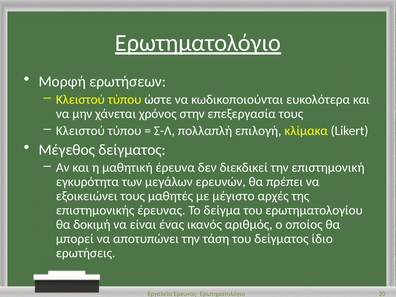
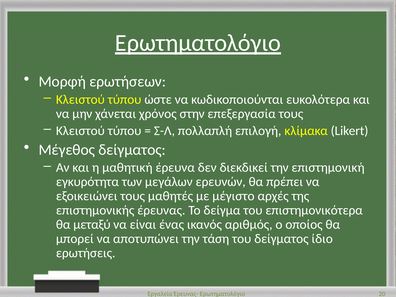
ερωτηματολογίου: ερωτηματολογίου -> επιστημονικότερα
δοκιμή: δοκιμή -> μεταξύ
